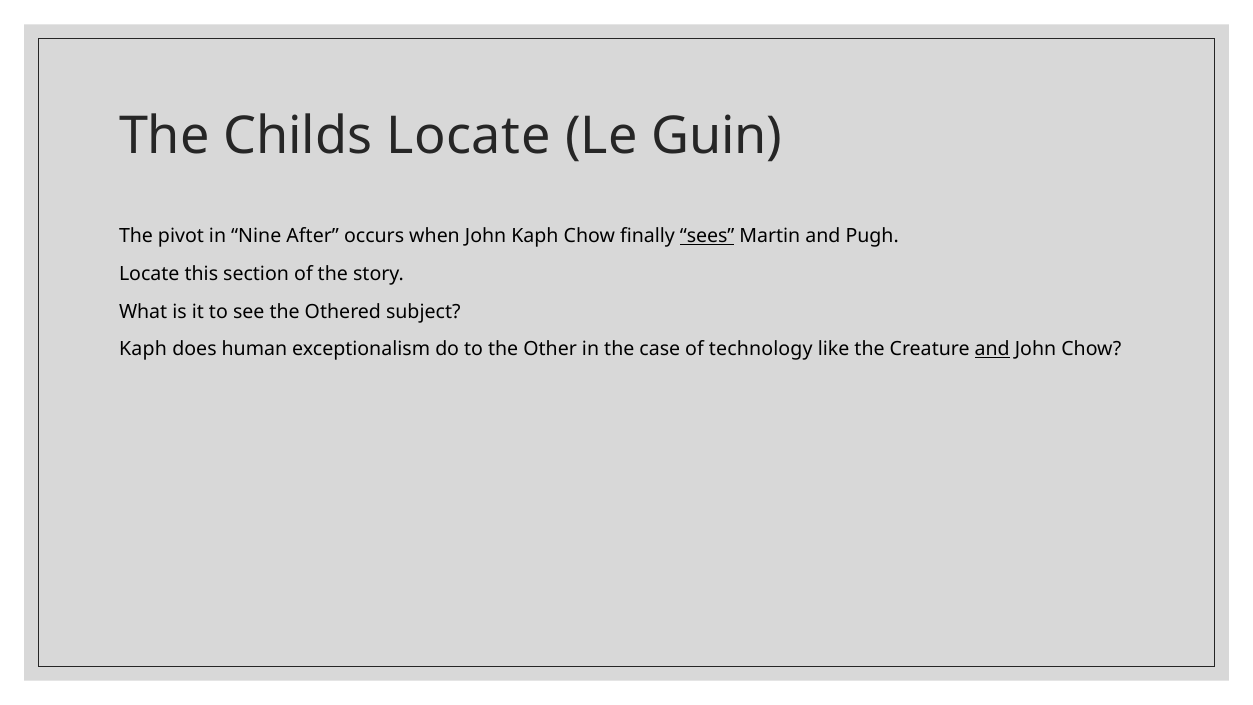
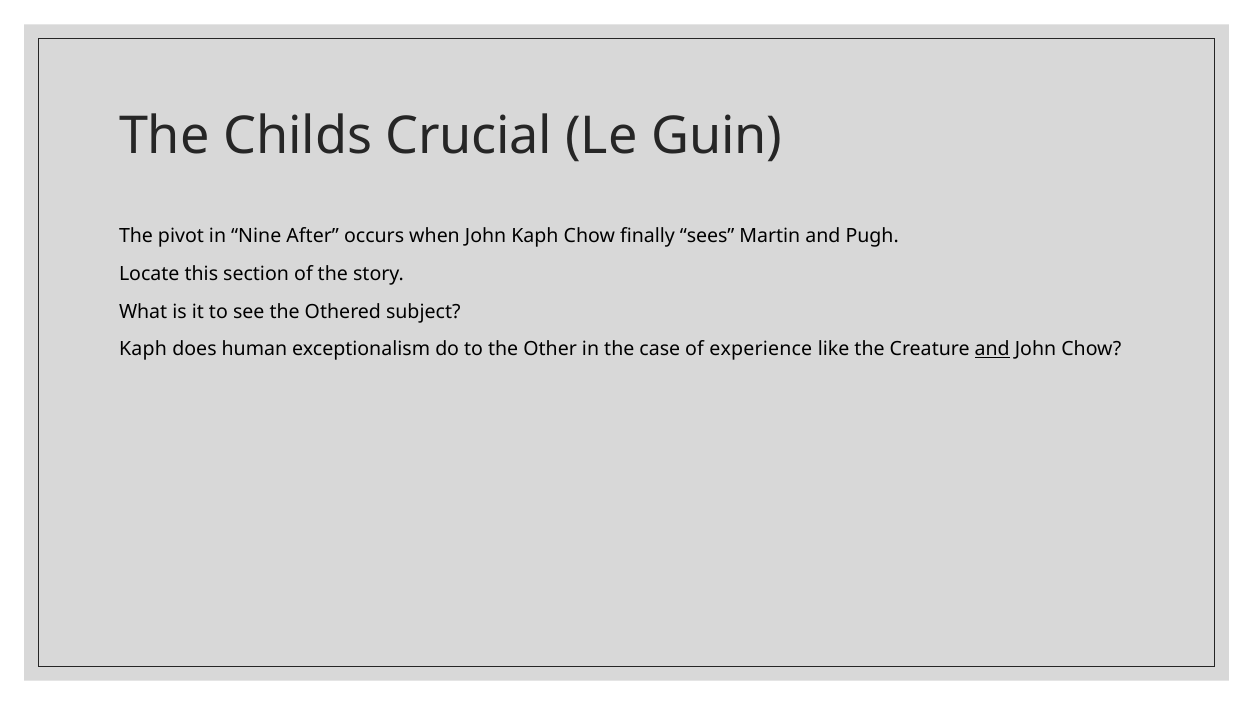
Childs Locate: Locate -> Crucial
sees underline: present -> none
technology: technology -> experience
